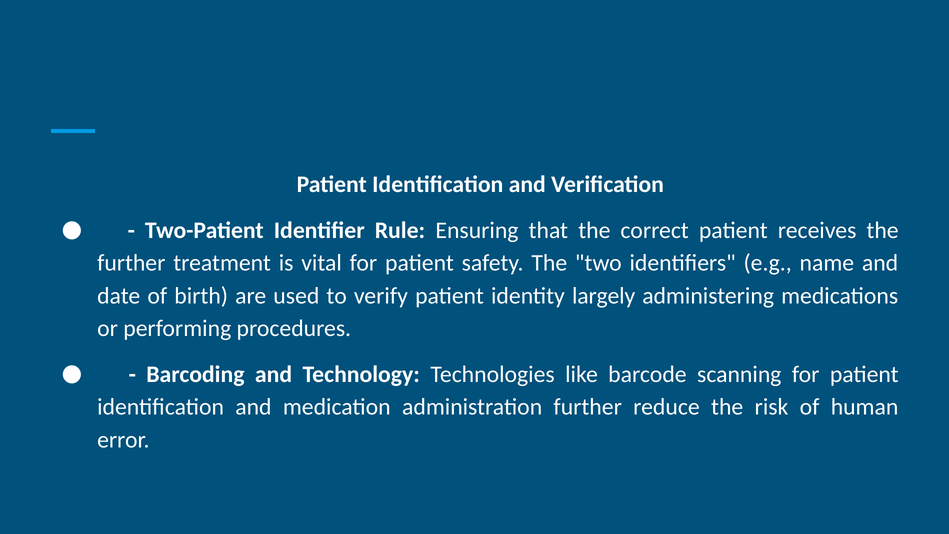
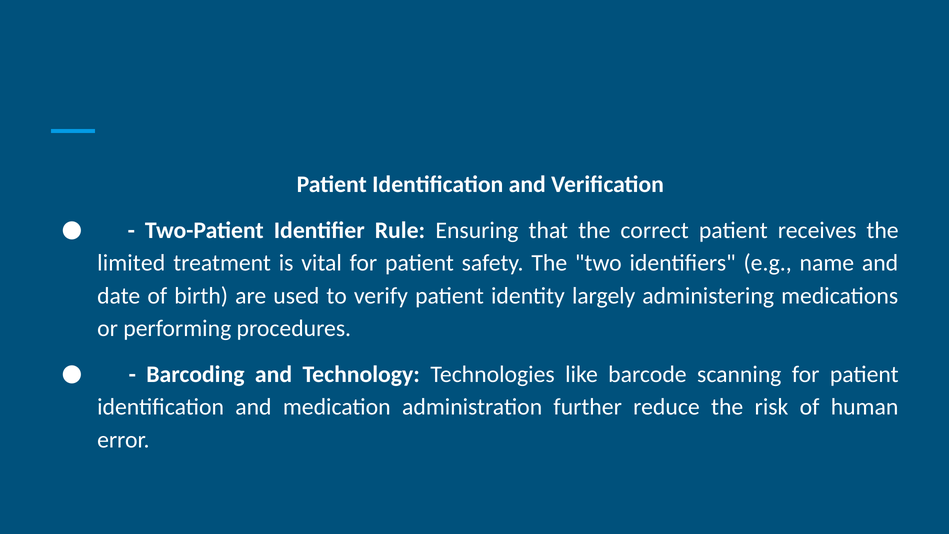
further at (131, 263): further -> limited
